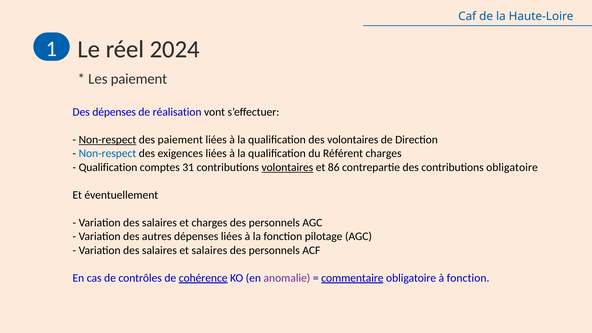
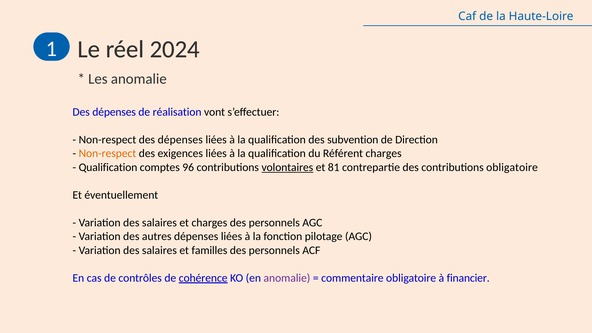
Les paiement: paiement -> anomalie
Non-respect at (107, 140) underline: present -> none
paiement at (180, 140): paiement -> dépenses
des volontaires: volontaires -> subvention
Non-respect at (107, 153) colour: blue -> orange
31: 31 -> 96
86: 86 -> 81
et salaires: salaires -> familles
commentaire underline: present -> none
à fonction: fonction -> financier
